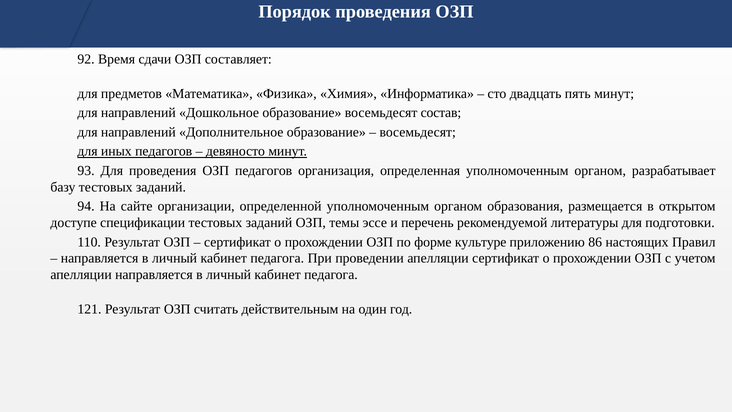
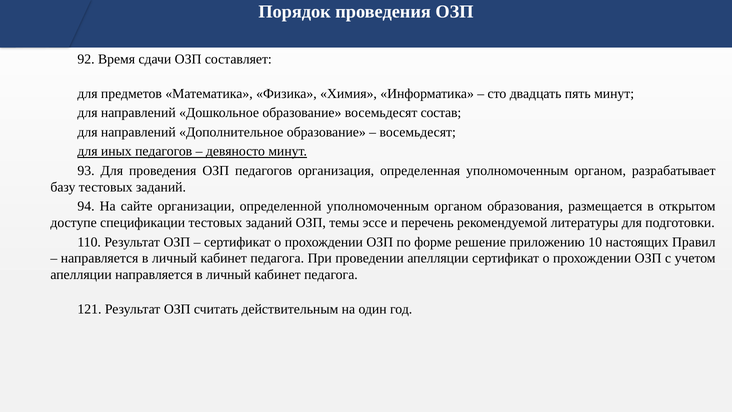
культуре: культуре -> решение
86: 86 -> 10
